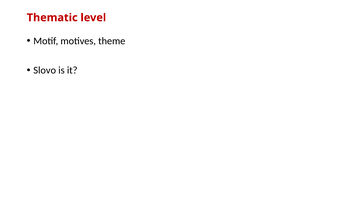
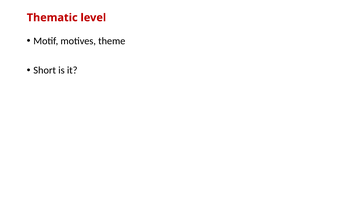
Slovo: Slovo -> Short
